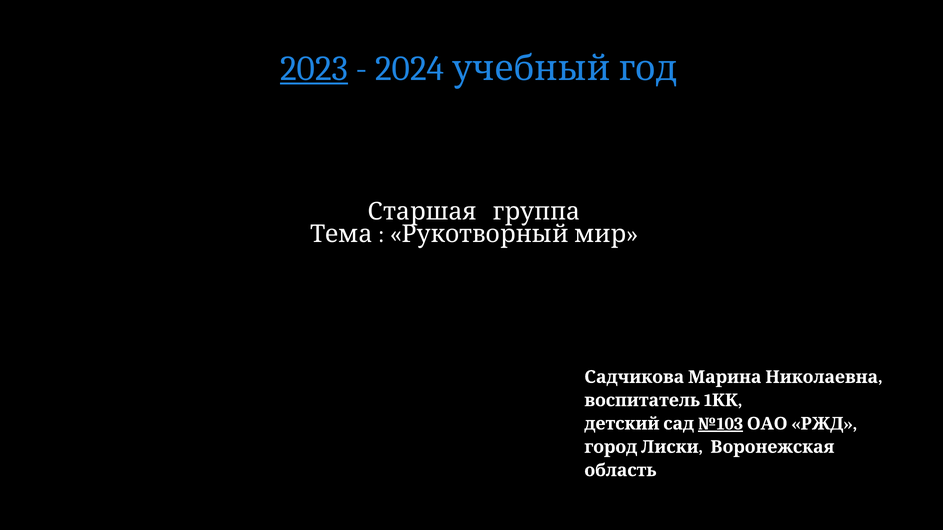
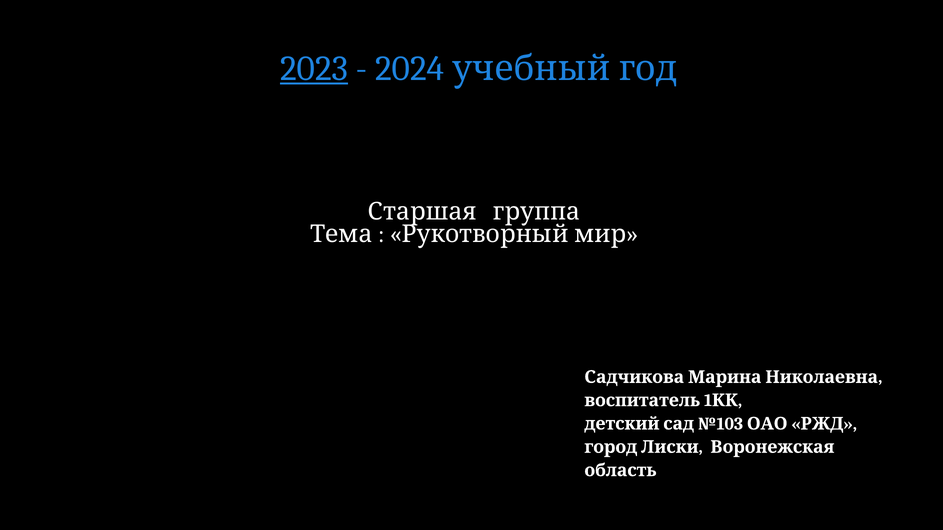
№103 underline: present -> none
